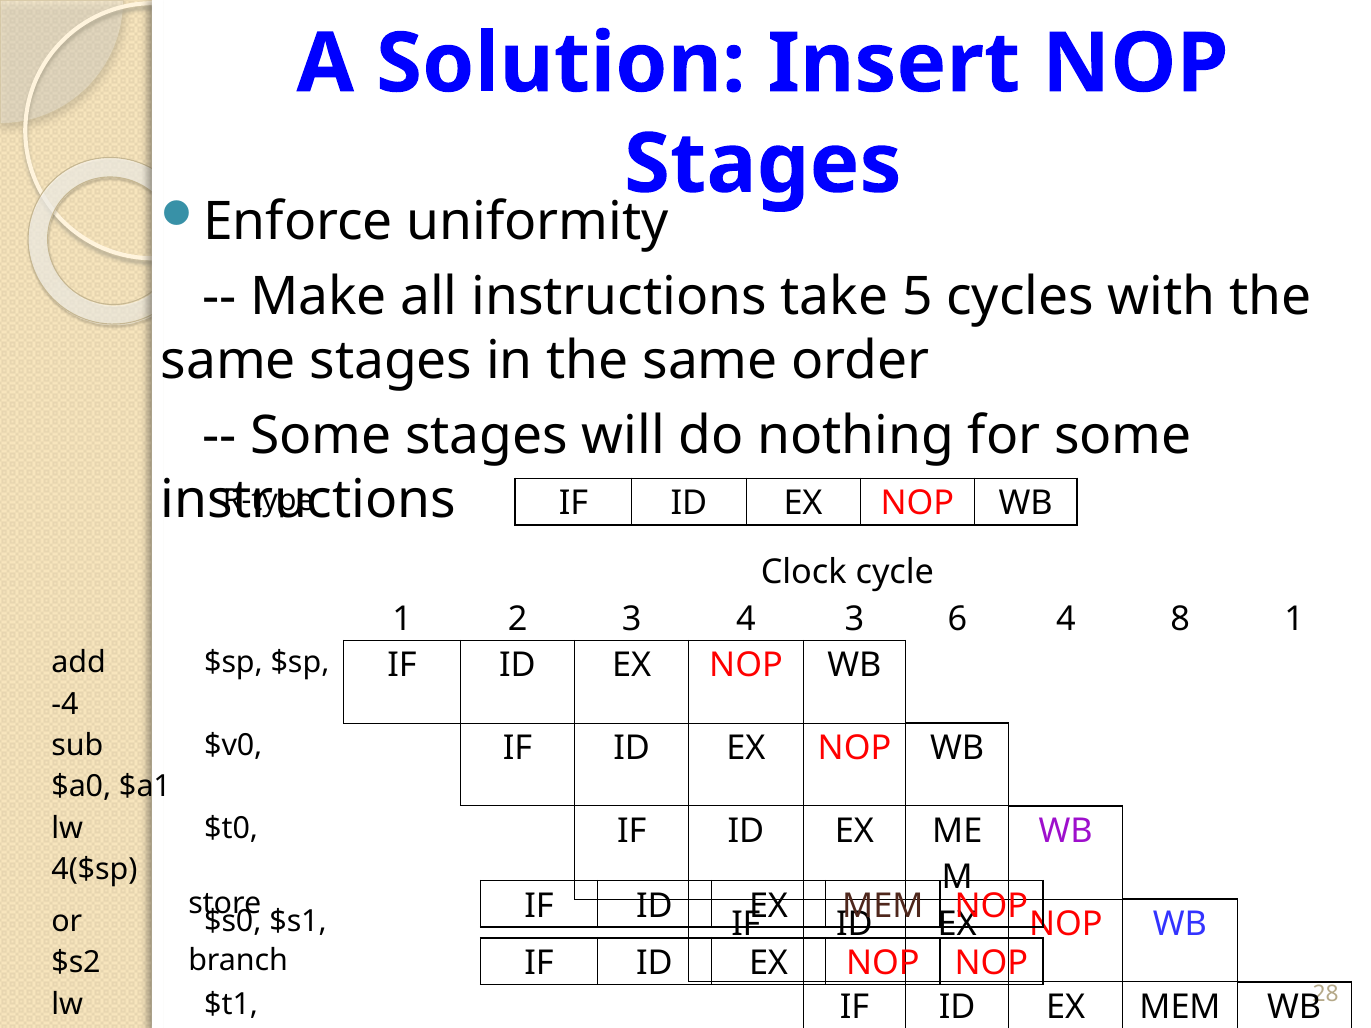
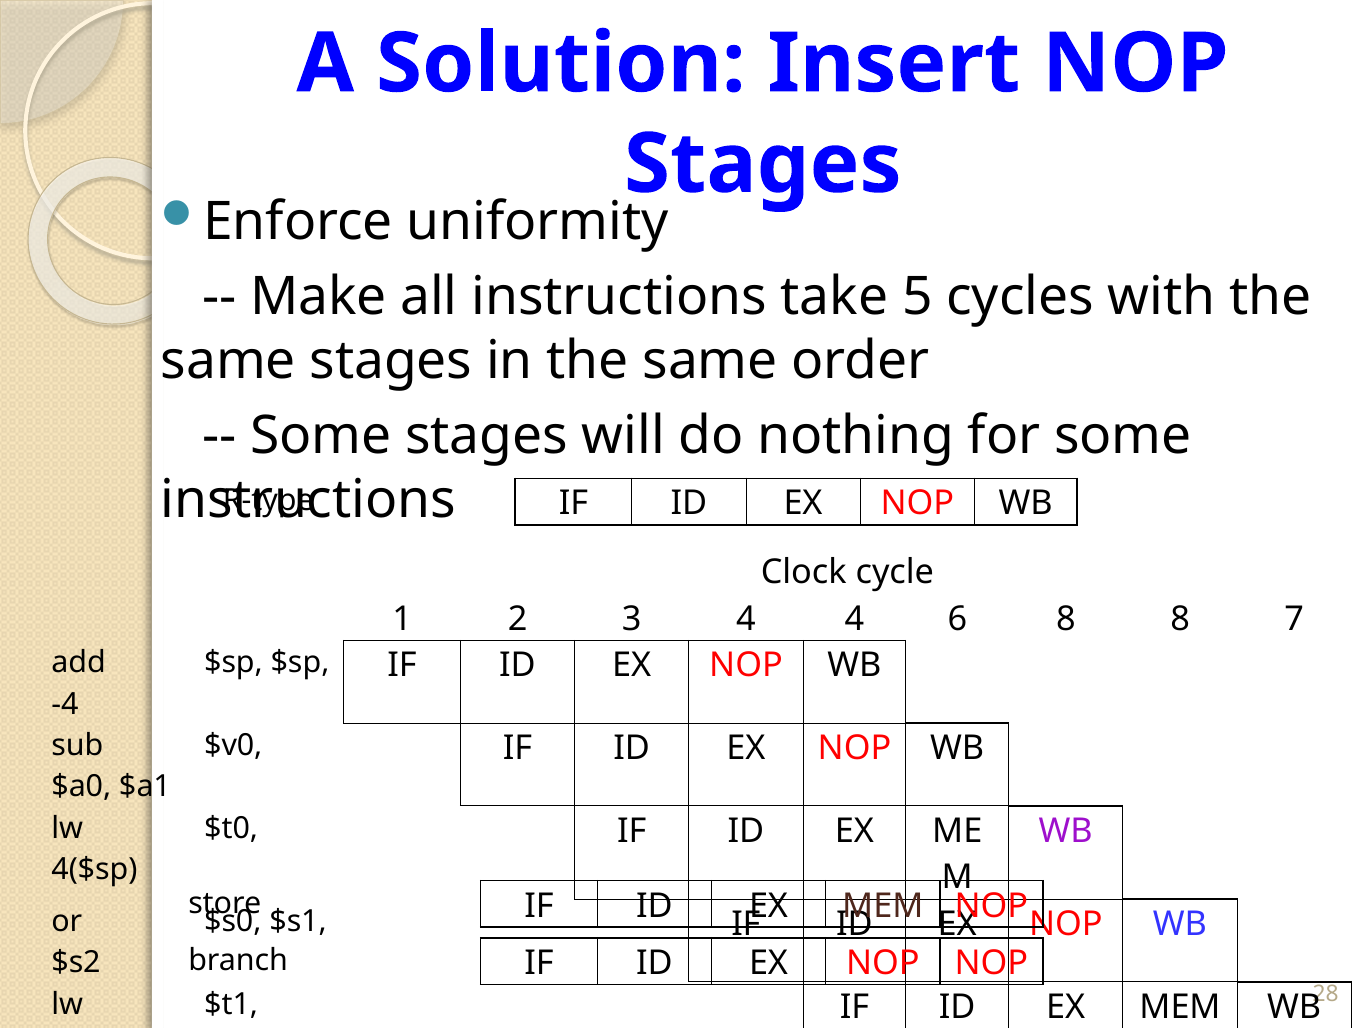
4 3: 3 -> 4
6 4: 4 -> 8
8 1: 1 -> 7
